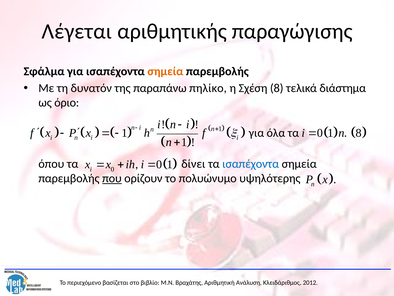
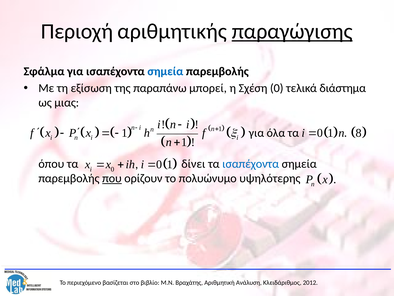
Λέγεται: Λέγεται -> Περιοχή
παραγώγισης underline: none -> present
σημεία at (165, 71) colour: orange -> blue
δυνατόν: δυνατόν -> εξίσωση
πηλίκο: πηλίκο -> μπορεί
Σχέση 8: 8 -> 0
όριο: όριο -> μιας
